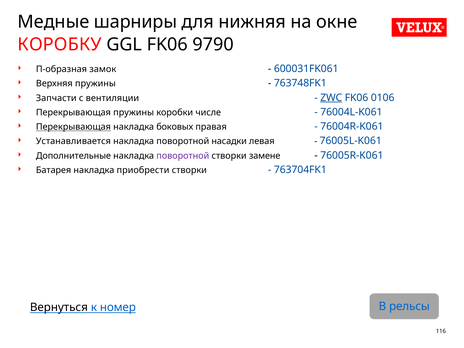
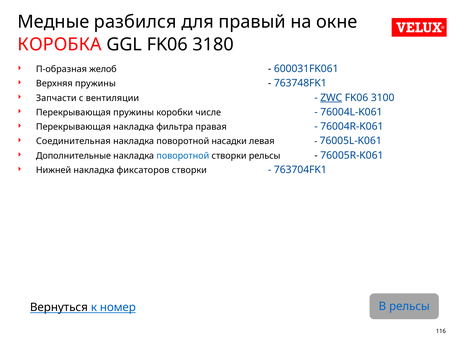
шарниры: шарниры -> разбился
нижняя: нижняя -> правый
КОРОБКУ: КОРОБКУ -> КОРОБКА
9790: 9790 -> 3180
замок: замок -> желоб
0106: 0106 -> 3100
Перекрывающая at (73, 127) underline: present -> none
боковых: боковых -> фильтра
Устанавливается: Устанавливается -> Соединительная
поворотной at (183, 156) colour: purple -> blue
створки замене: замене -> рельсы
Батарея: Батарея -> Нижней
приобрести: приобрести -> фиксаторов
